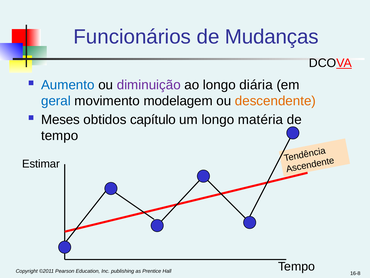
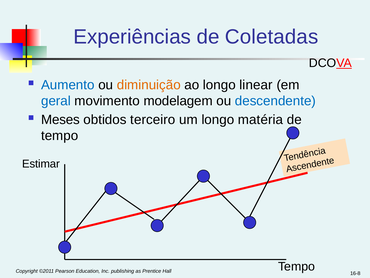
Funcionários: Funcionários -> Experiências
Mudanças: Mudanças -> Coletadas
diminuição colour: purple -> orange
diária: diária -> linear
descendente colour: orange -> blue
capítulo: capítulo -> terceiro
